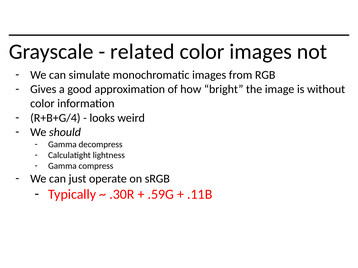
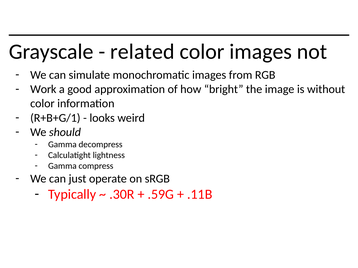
Gives: Gives -> Work
R+B+G/4: R+B+G/4 -> R+B+G/1
